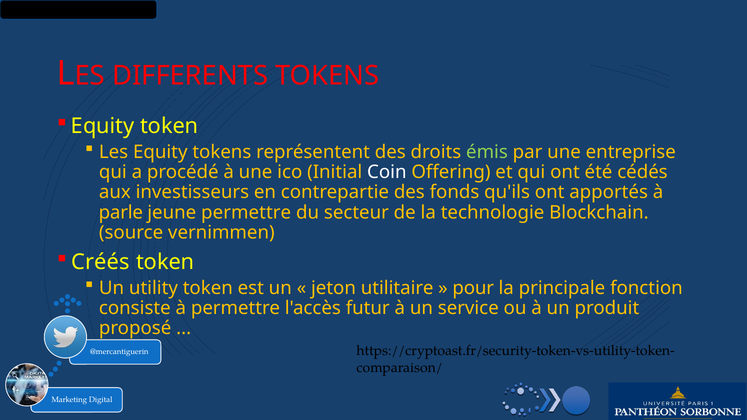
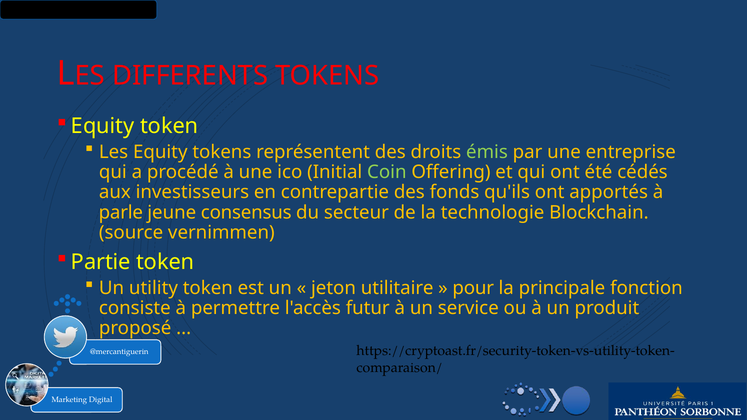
Coin colour: white -> light green
jeune permettre: permettre -> consensus
Créés: Créés -> Partie
